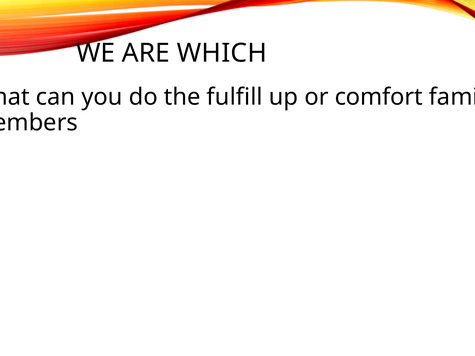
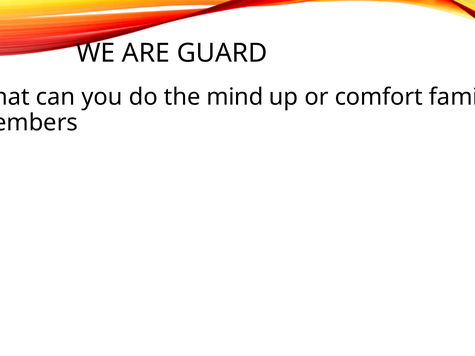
WHICH: WHICH -> GUARD
fulfill: fulfill -> mind
